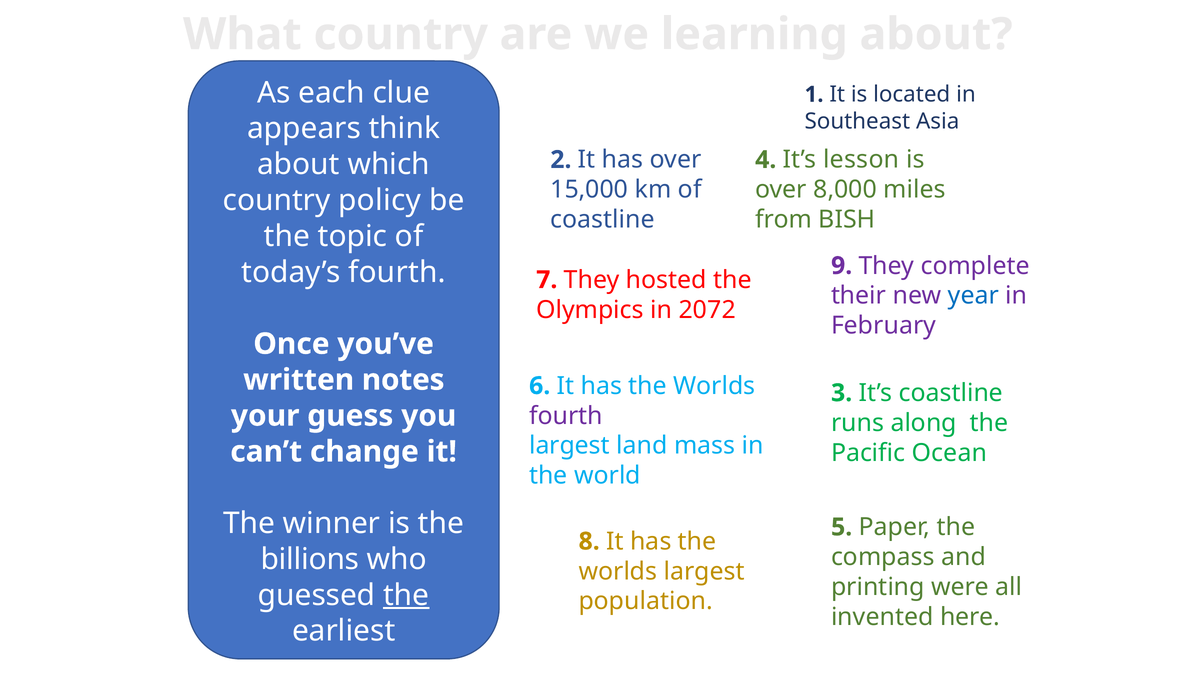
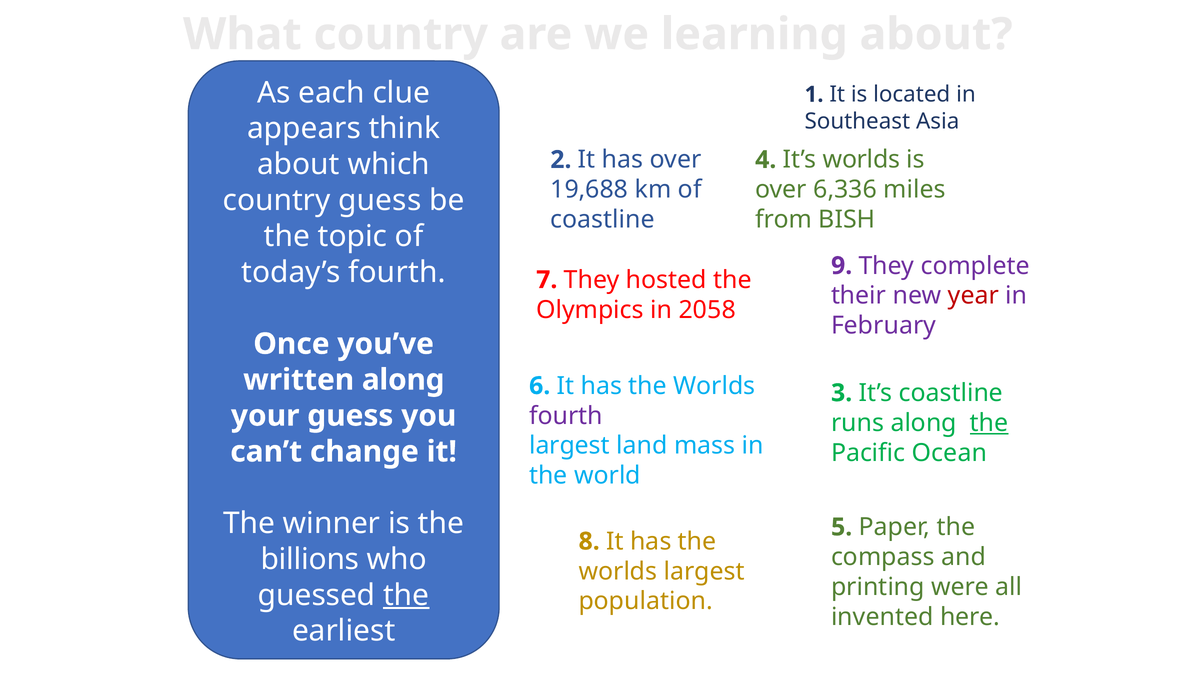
It’s lesson: lesson -> worlds
15,000: 15,000 -> 19,688
8,000: 8,000 -> 6,336
country policy: policy -> guess
year colour: blue -> red
2072: 2072 -> 2058
written notes: notes -> along
the at (989, 423) underline: none -> present
